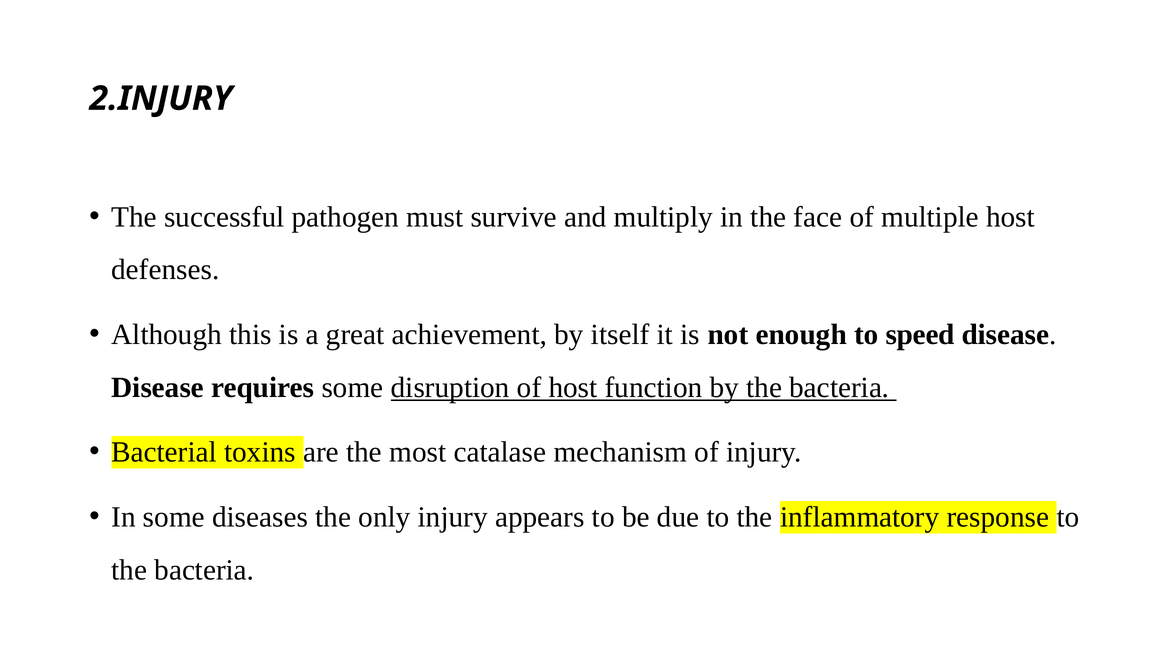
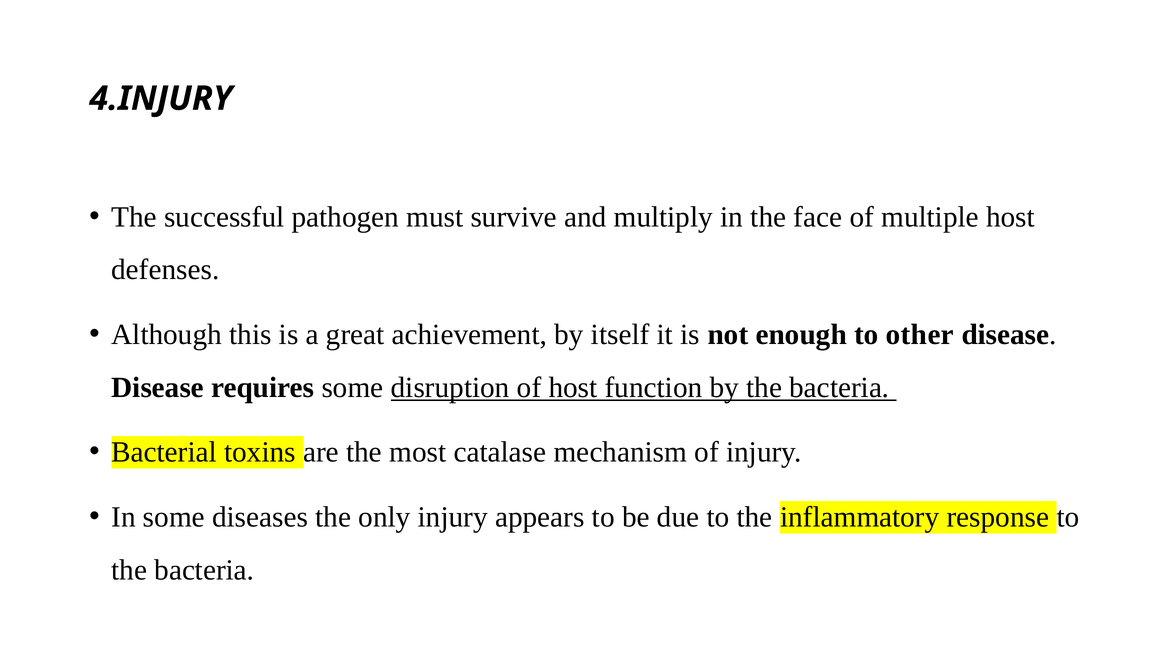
2.INJURY: 2.INJURY -> 4.INJURY
speed: speed -> other
